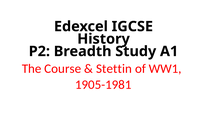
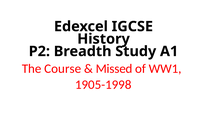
Stettin: Stettin -> Missed
1905-1981: 1905-1981 -> 1905-1998
